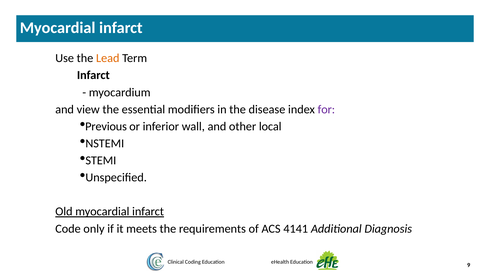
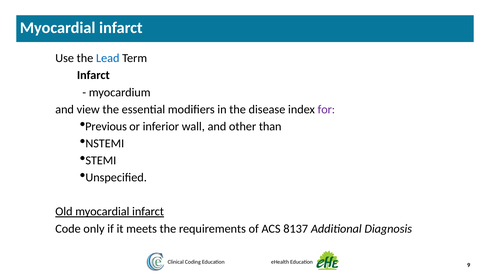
Lead colour: orange -> blue
local: local -> than
4141: 4141 -> 8137
